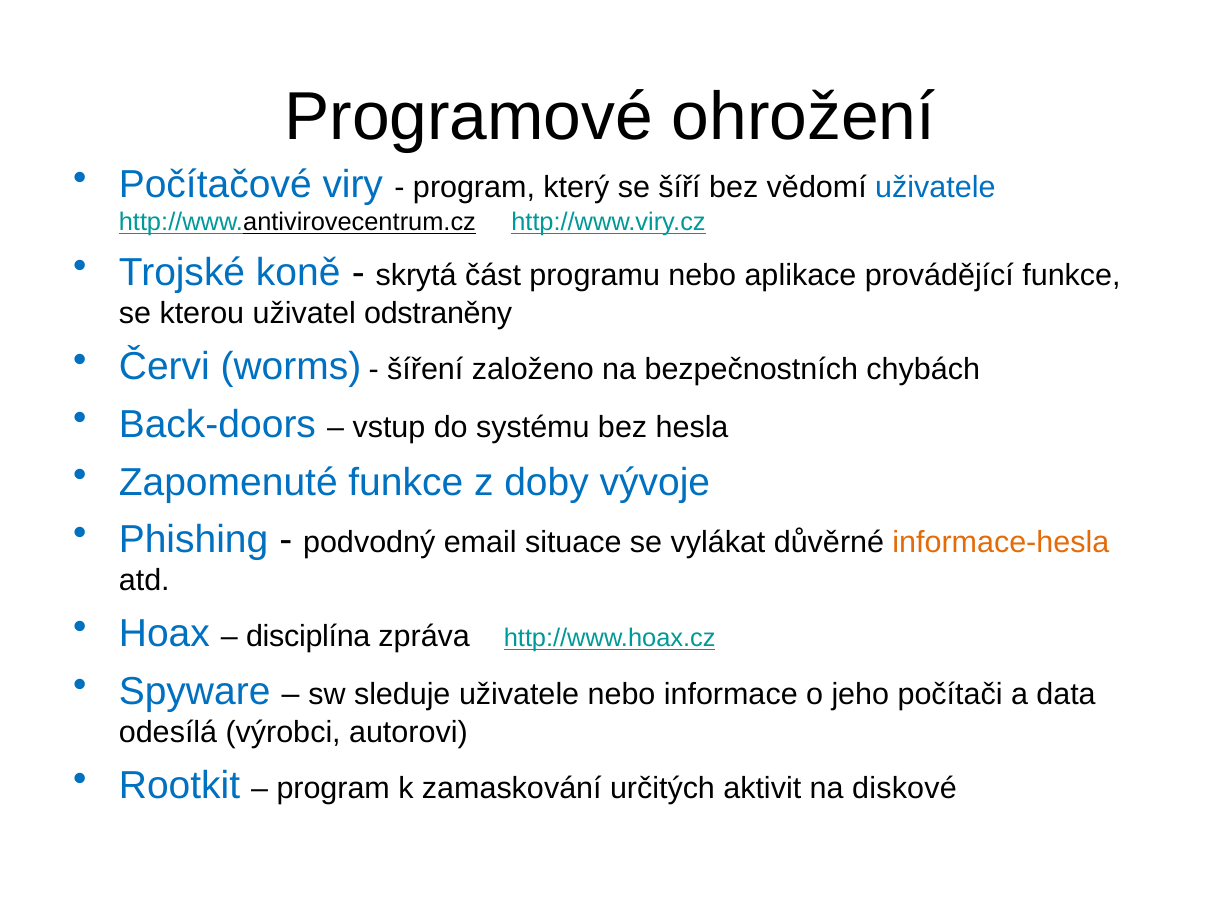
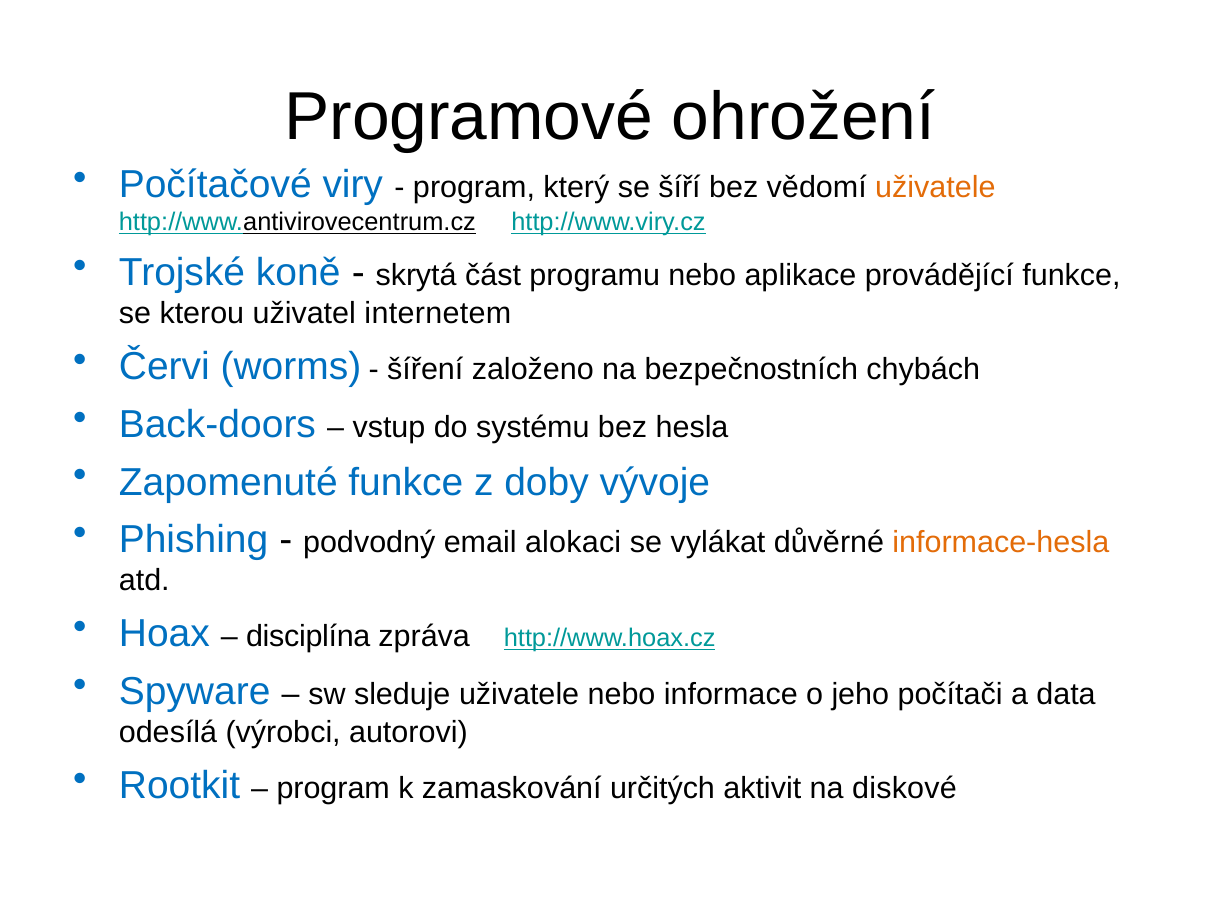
uživatele at (935, 187) colour: blue -> orange
odstraněny: odstraněny -> internetem
situace: situace -> alokaci
